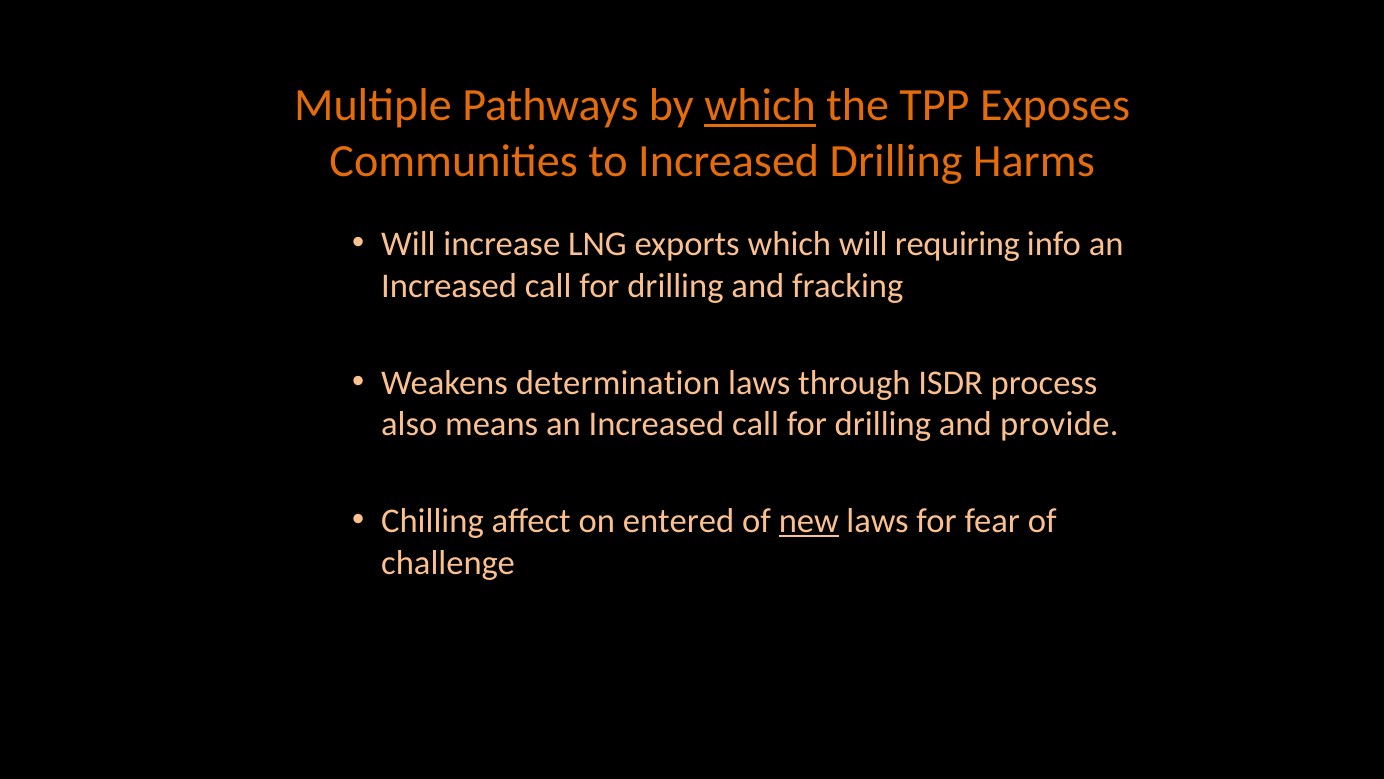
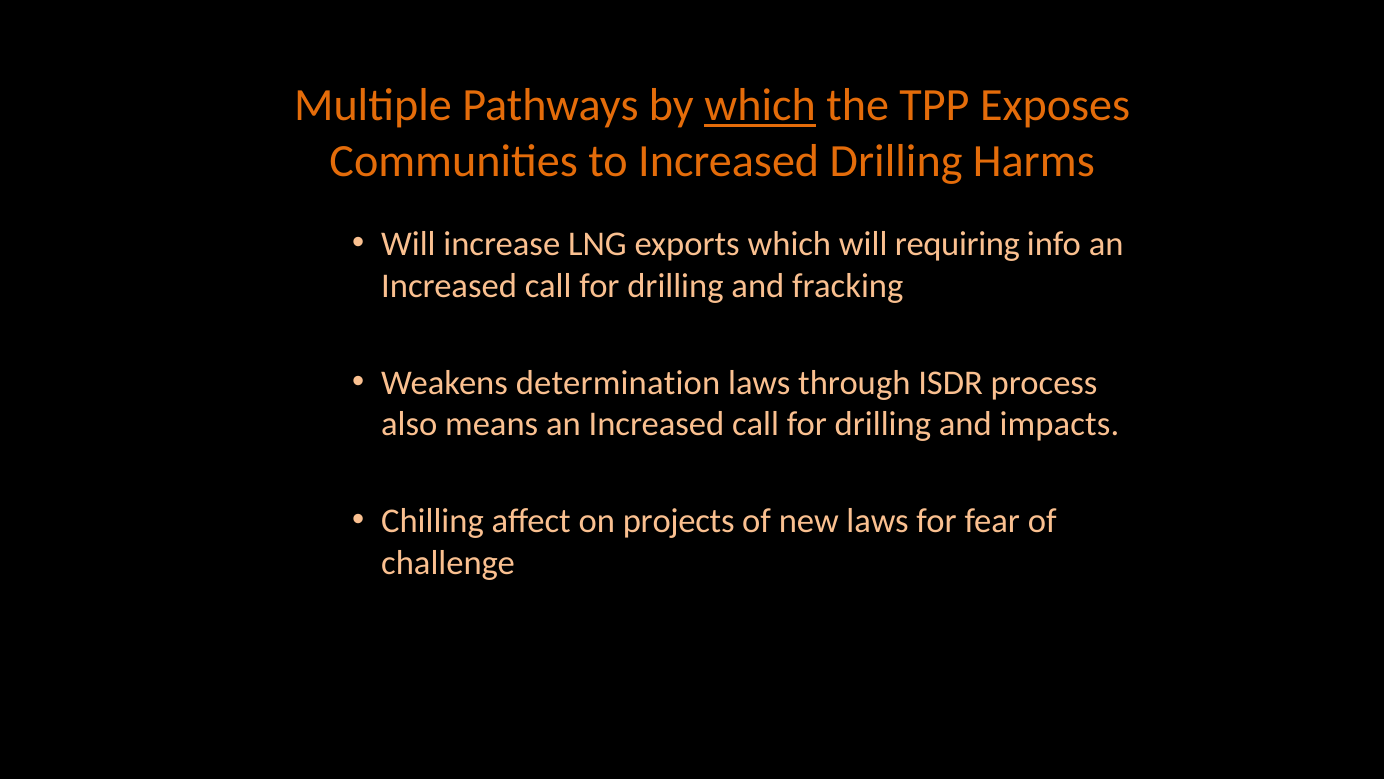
provide: provide -> impacts
entered: entered -> projects
new underline: present -> none
